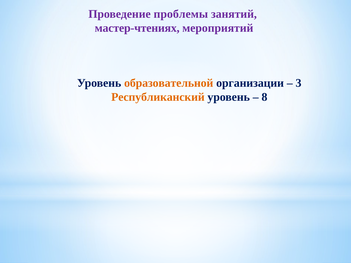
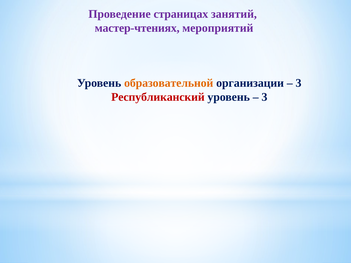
проблемы: проблемы -> страницах
Республиканский colour: orange -> red
8 at (264, 97): 8 -> 3
